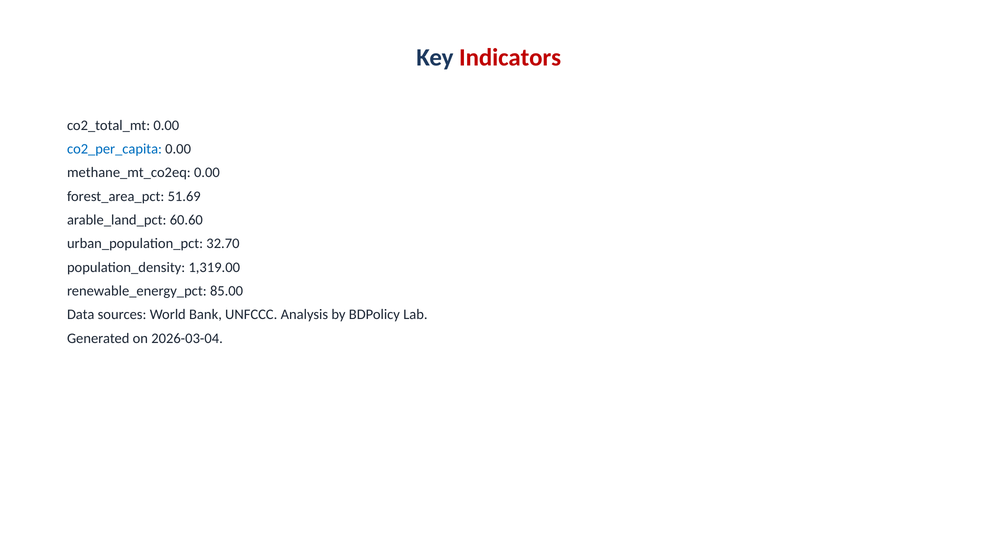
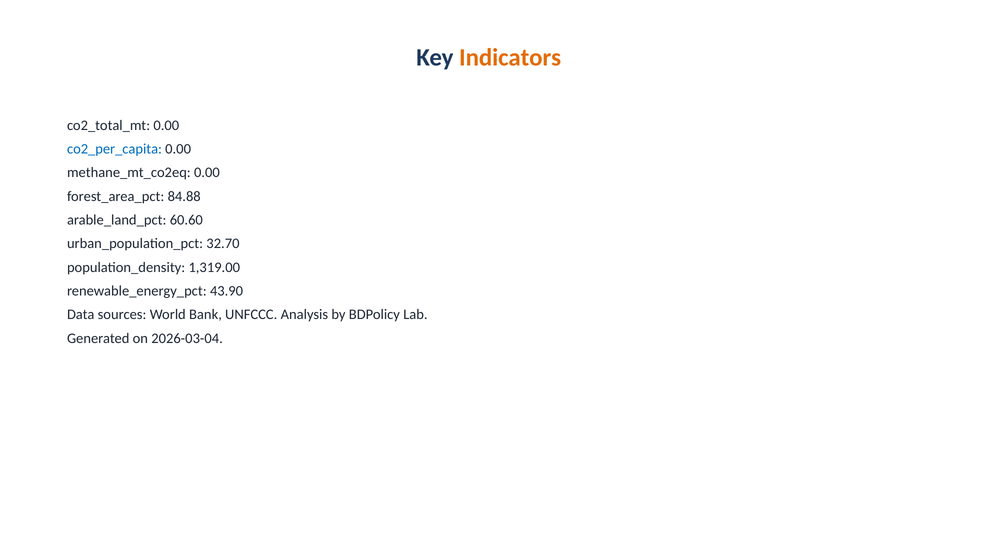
Indicators colour: red -> orange
51.69: 51.69 -> 84.88
85.00: 85.00 -> 43.90
